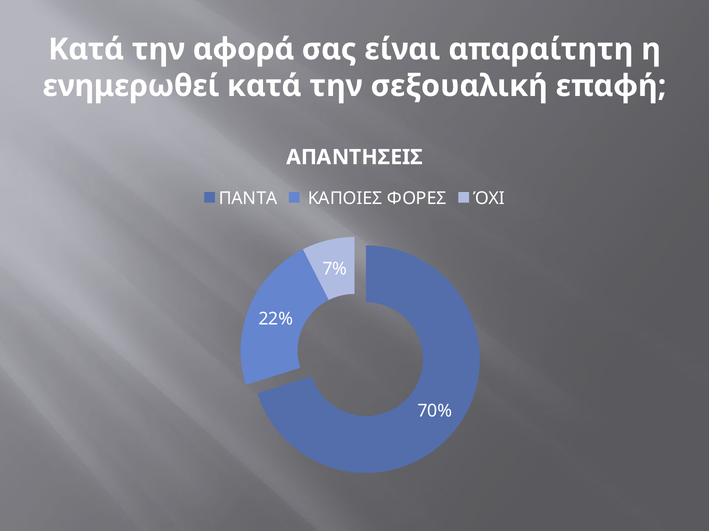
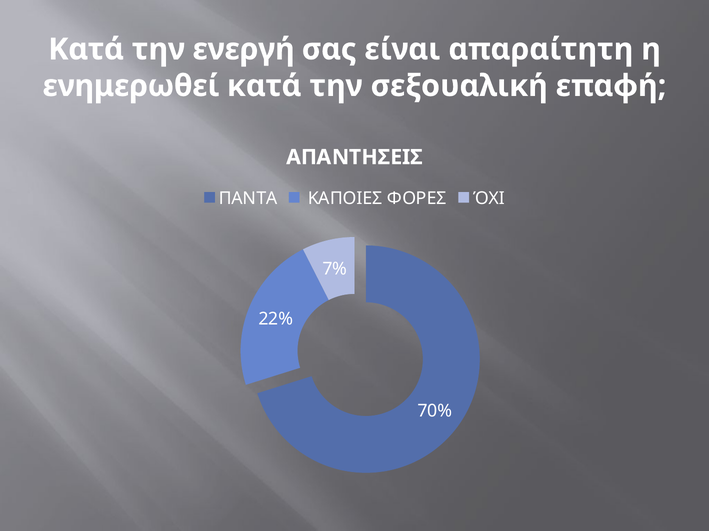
αφορά: αφορά -> ενεργή
